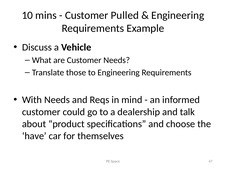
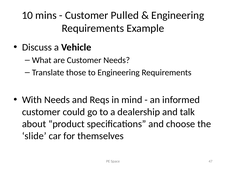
have: have -> slide
